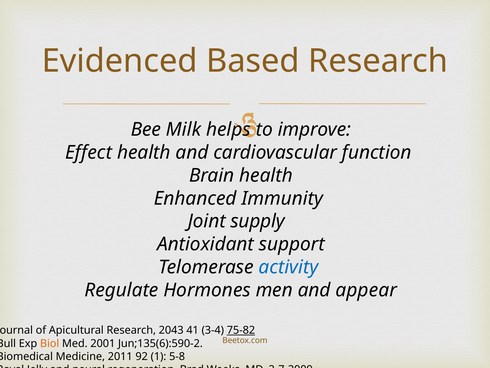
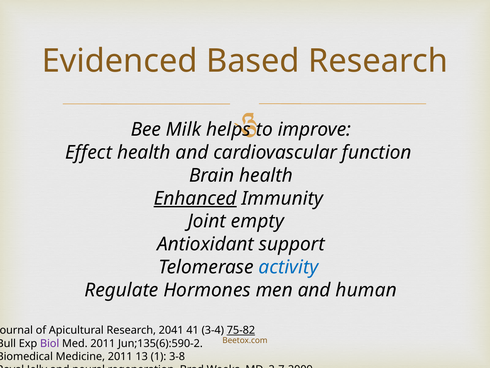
Enhanced underline: none -> present
supply: supply -> empty
appear: appear -> human
2043: 2043 -> 2041
Biol colour: orange -> purple
Med 2001: 2001 -> 2011
92: 92 -> 13
5-8: 5-8 -> 3-8
